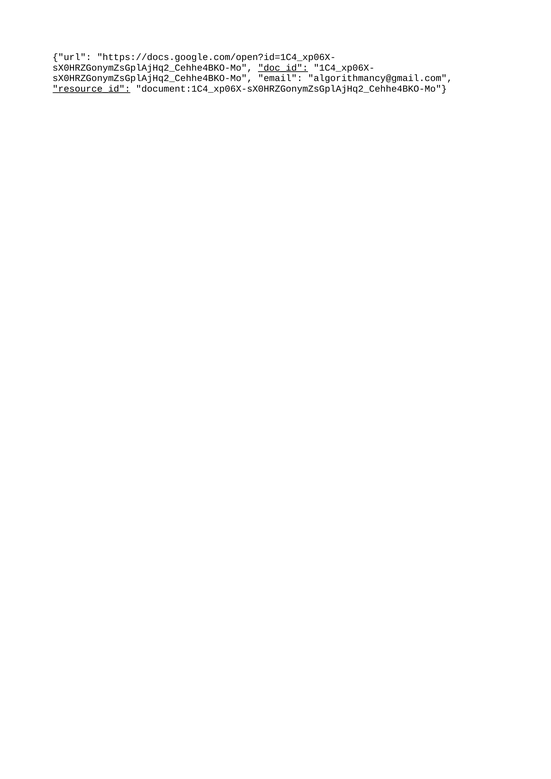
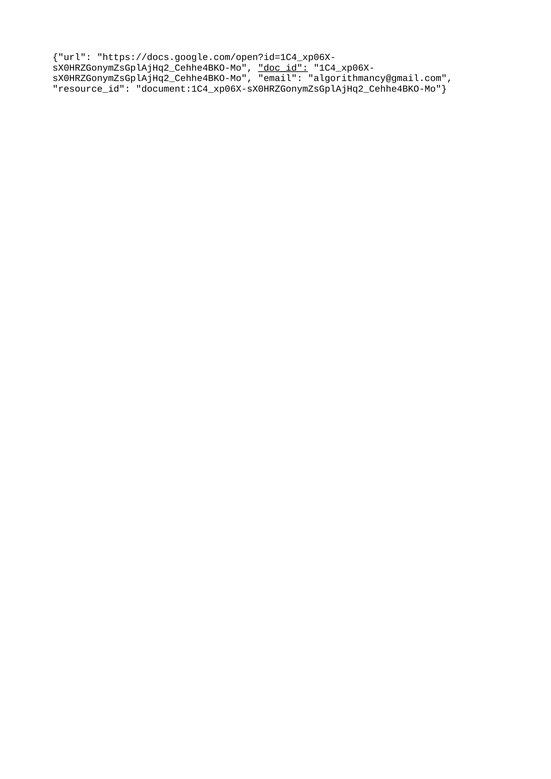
resource_id underline: present -> none
